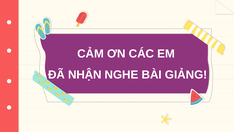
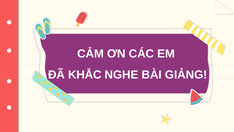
NHẬN: NHẬN -> KHẮC
